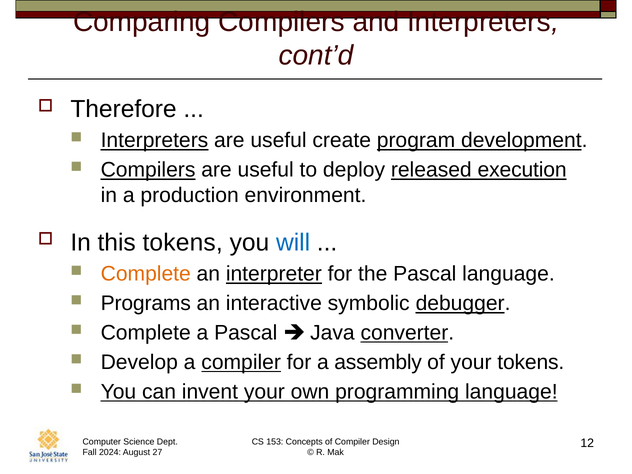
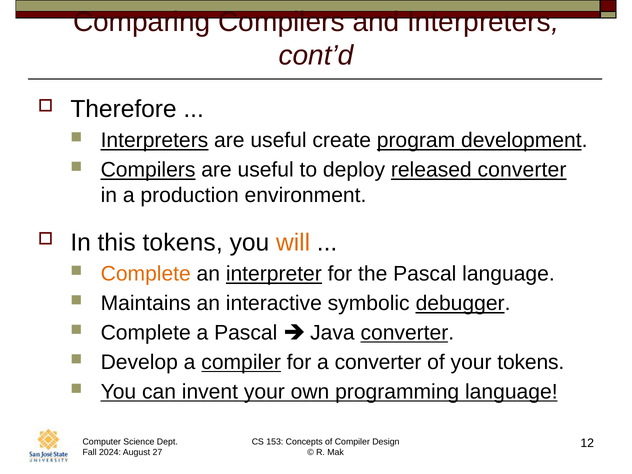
released execution: execution -> converter
will colour: blue -> orange
Programs: Programs -> Maintains
a assembly: assembly -> converter
